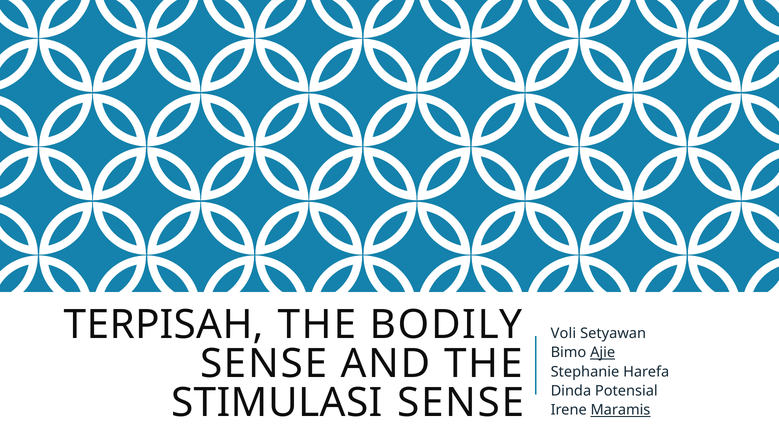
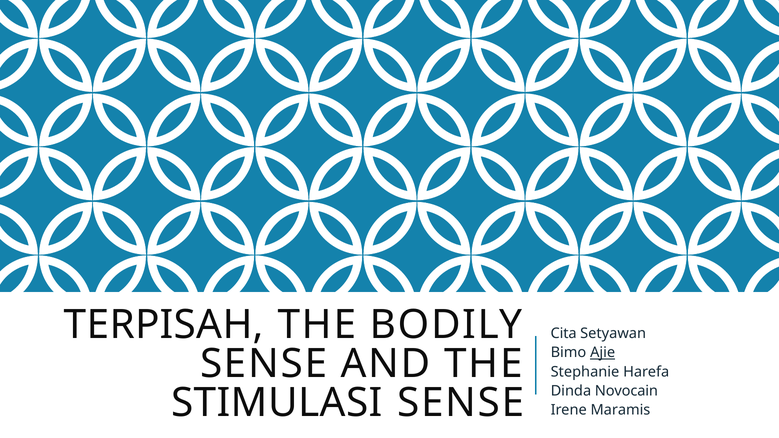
Voli: Voli -> Cita
Potensial: Potensial -> Novocain
Maramis underline: present -> none
